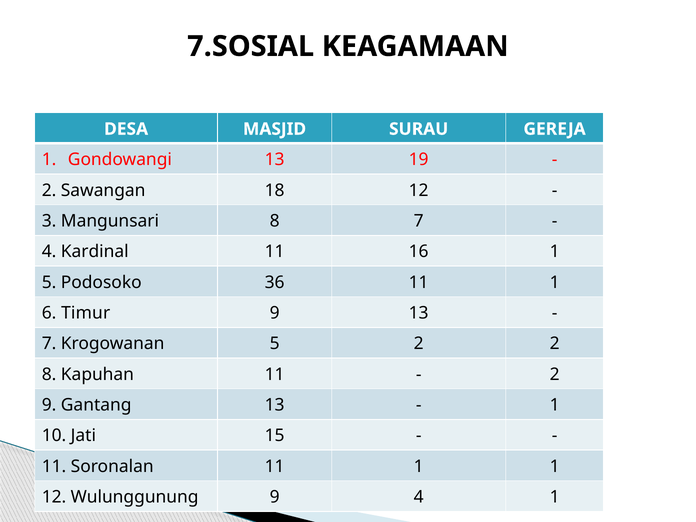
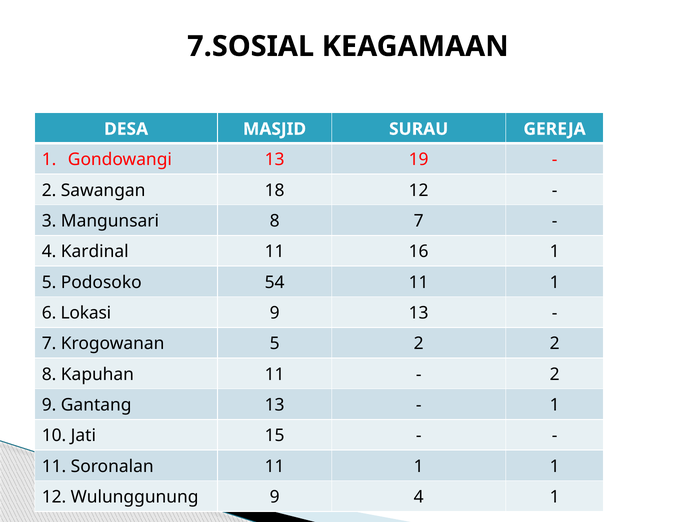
36: 36 -> 54
Timur: Timur -> Lokasi
